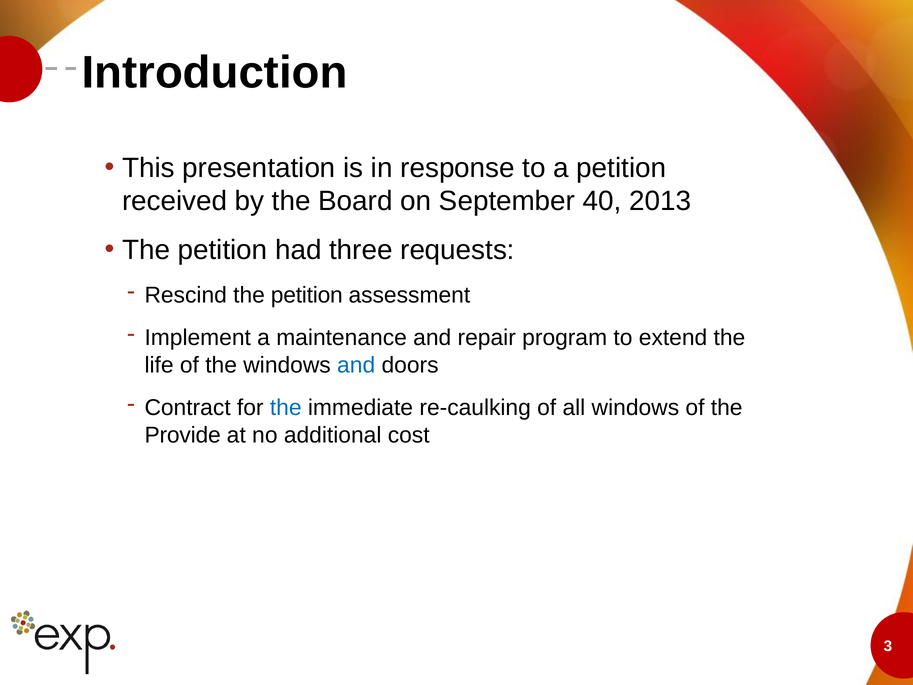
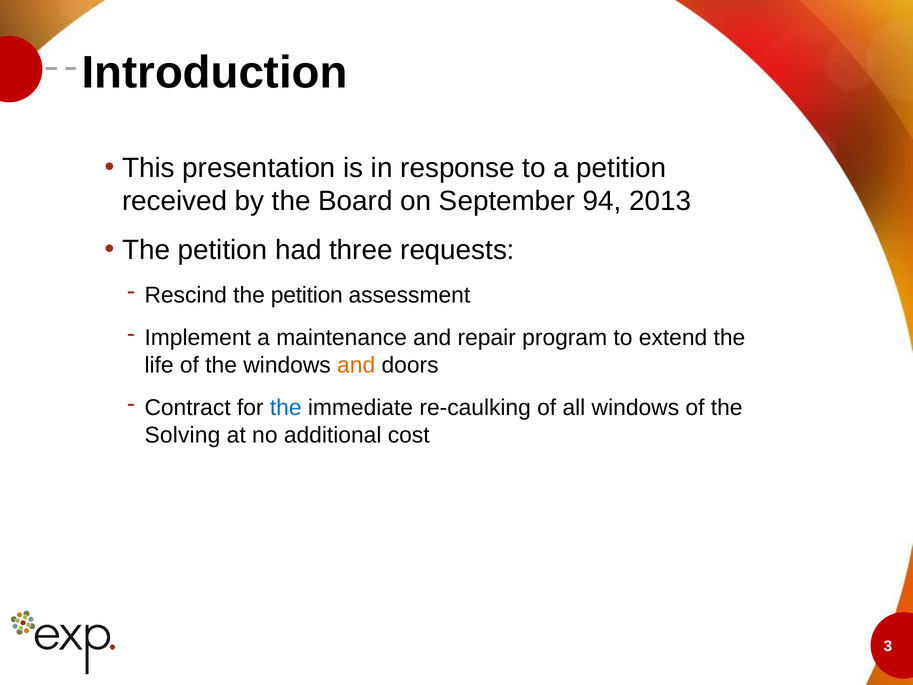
40: 40 -> 94
and at (356, 365) colour: blue -> orange
Provide: Provide -> Solving
